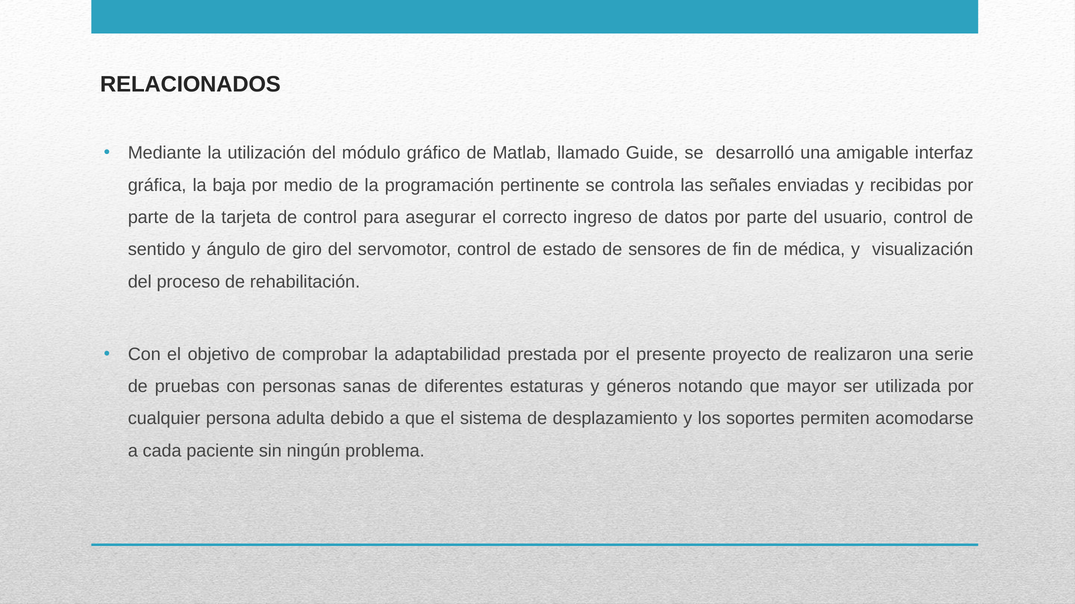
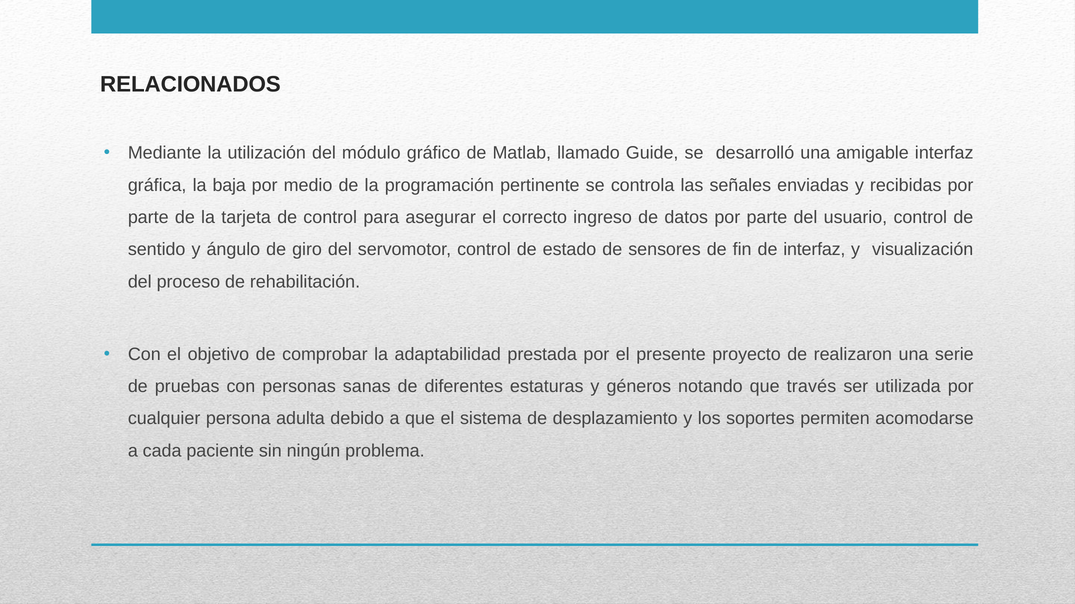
de médica: médica -> interfaz
mayor: mayor -> través
